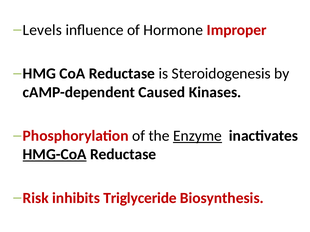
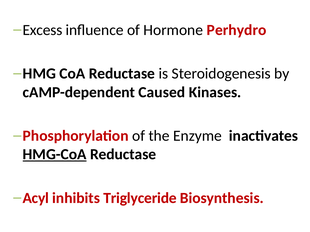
Levels: Levels -> Excess
Improper: Improper -> Perhydro
Enzyme underline: present -> none
Risk: Risk -> Acyl
